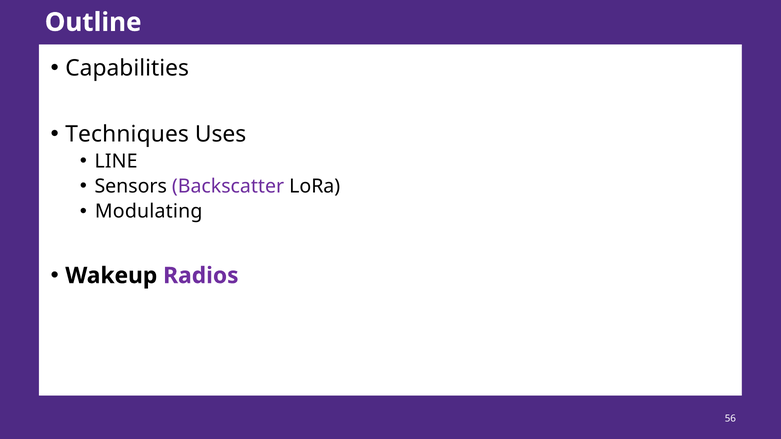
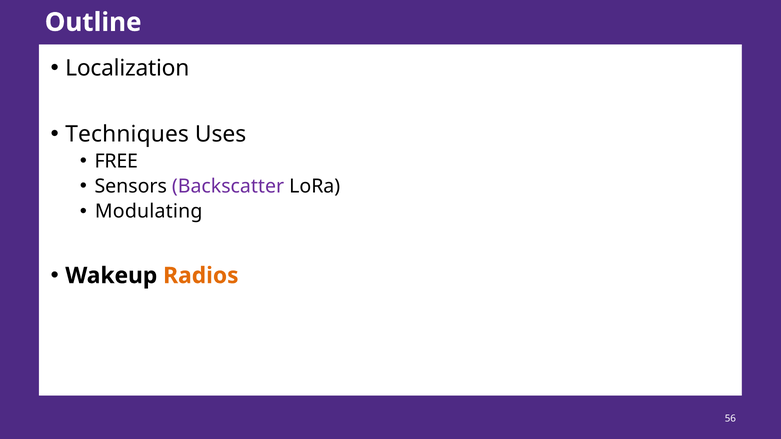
Capabilities: Capabilities -> Localization
LINE: LINE -> FREE
Radios colour: purple -> orange
